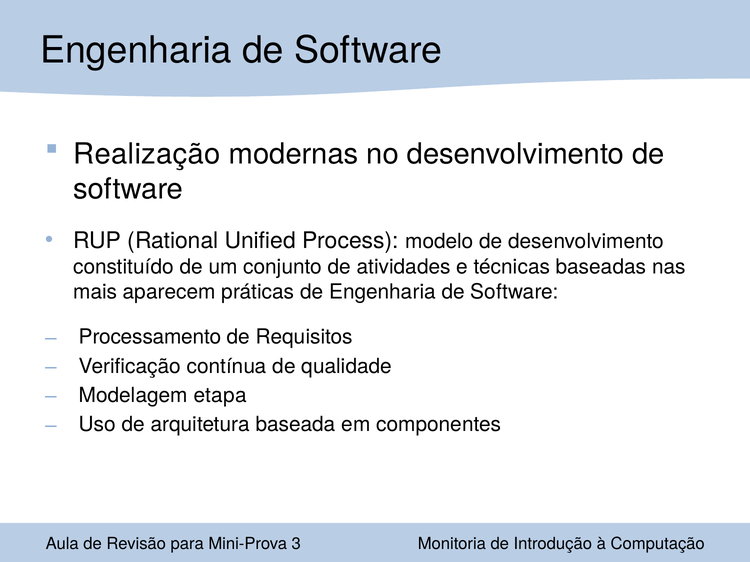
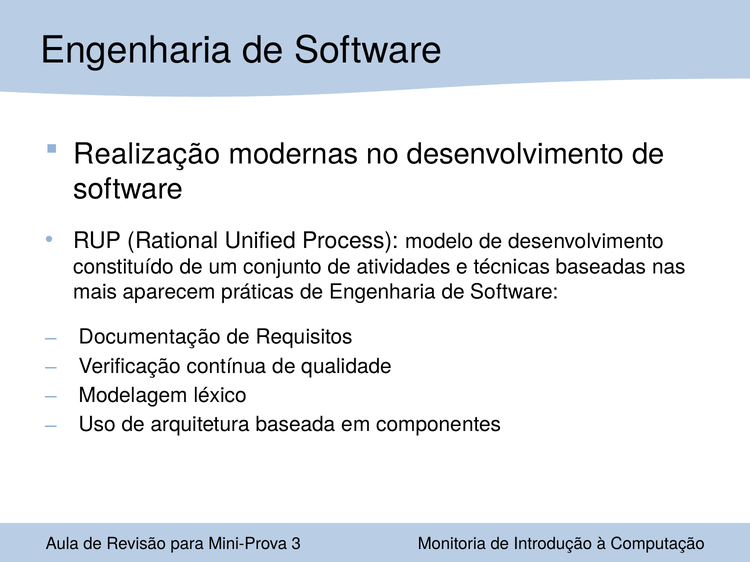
Processamento: Processamento -> Documentação
etapa: etapa -> léxico
